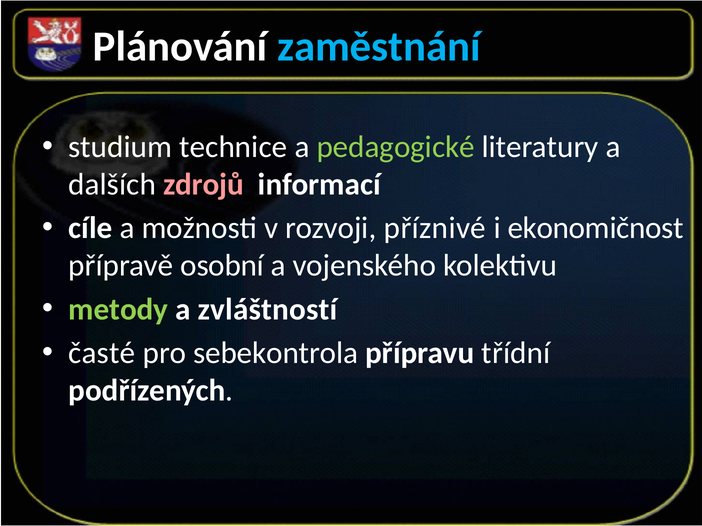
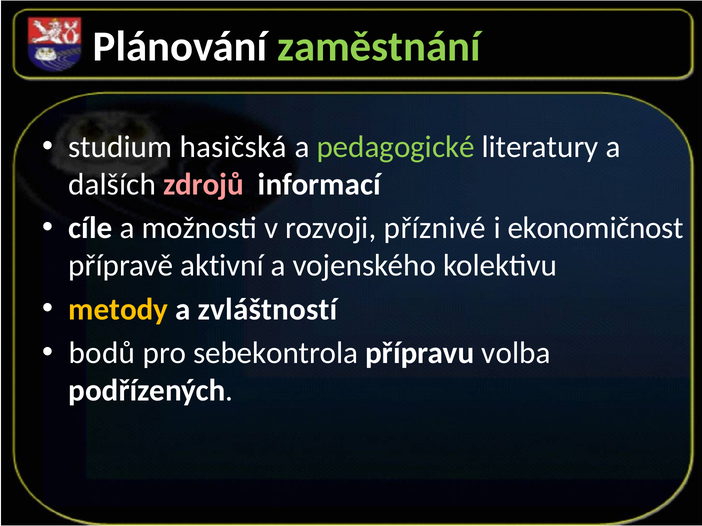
zaměstnání colour: light blue -> light green
technice: technice -> hasičská
osobní: osobní -> aktivní
metody colour: light green -> yellow
časté: časté -> bodů
třídní: třídní -> volba
